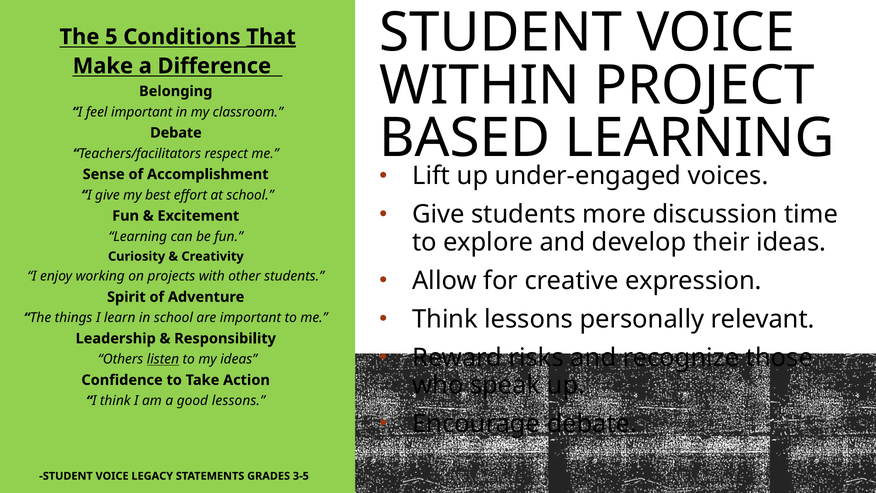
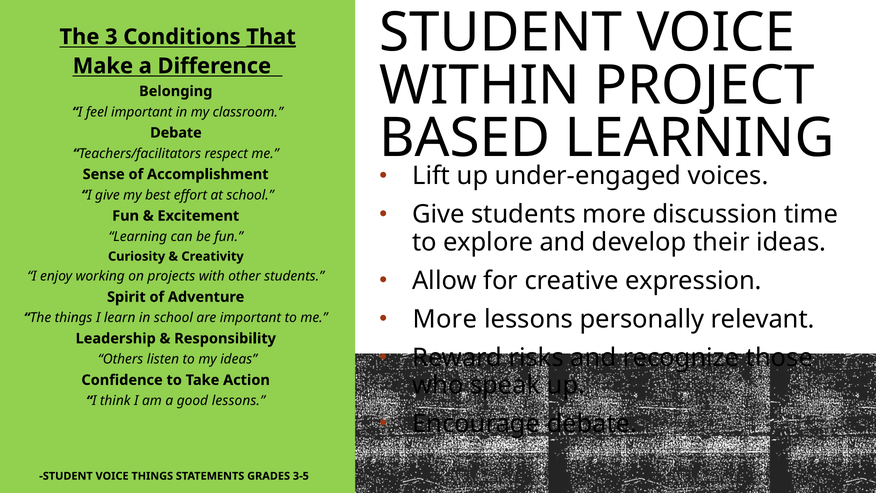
5: 5 -> 3
Think at (445, 319): Think -> More
listen underline: present -> none
VOICE LEGACY: LEGACY -> THINGS
